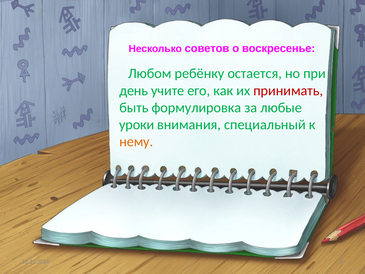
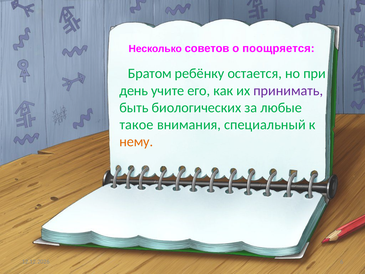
воскресенье: воскресенье -> поощряется
Любом: Любом -> Братом
принимать colour: red -> purple
формулировка: формулировка -> биологических
уроки: уроки -> такое
